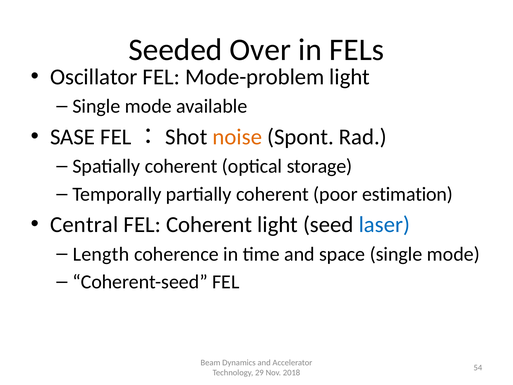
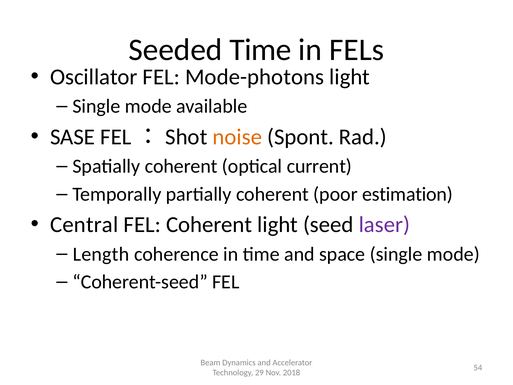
Seeded Over: Over -> Time
Mode-problem: Mode-problem -> Mode-photons
storage: storage -> current
laser colour: blue -> purple
